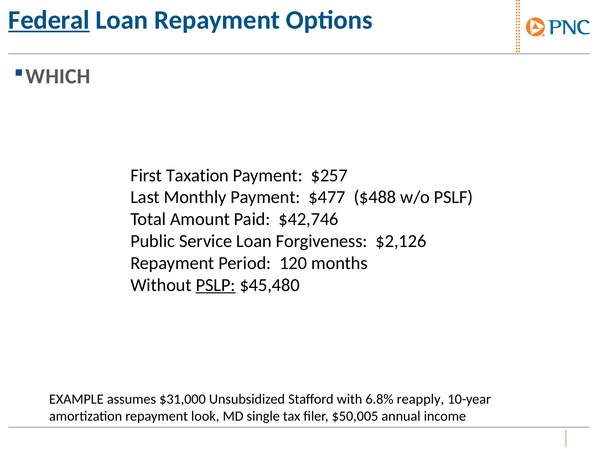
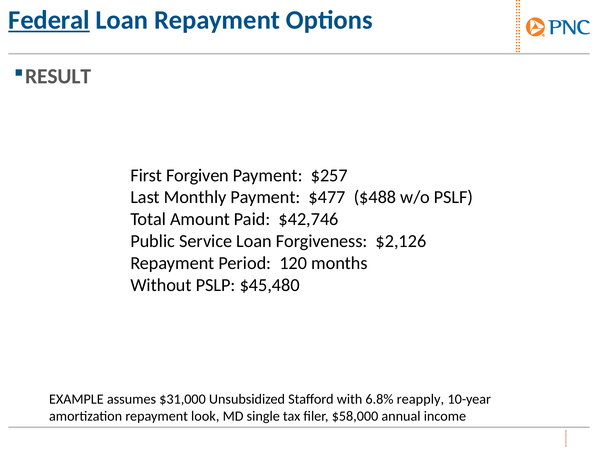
WHICH: WHICH -> RESULT
Taxation: Taxation -> Forgiven
PSLP underline: present -> none
$50,005: $50,005 -> $58,000
